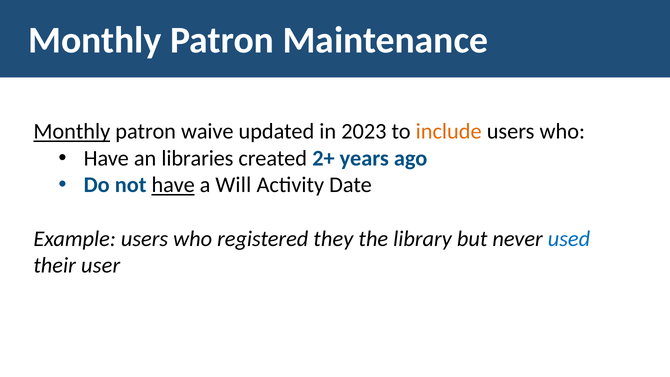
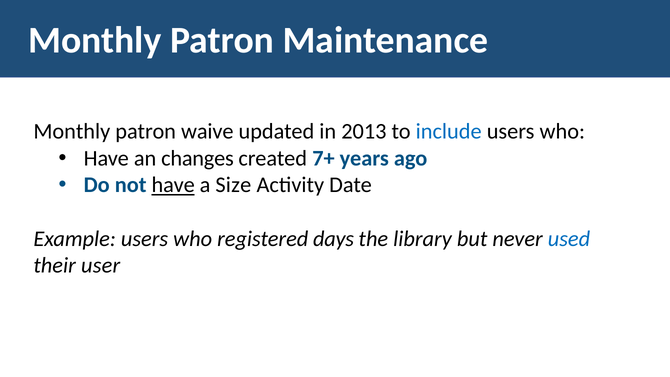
Monthly at (72, 131) underline: present -> none
2023: 2023 -> 2013
include colour: orange -> blue
libraries: libraries -> changes
2+: 2+ -> 7+
Will: Will -> Size
they: they -> days
